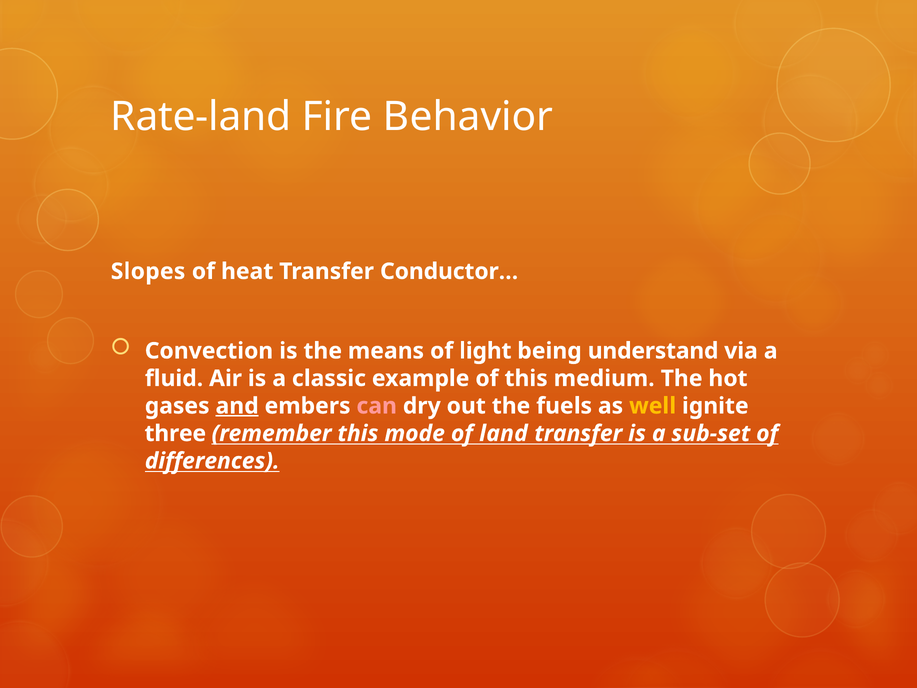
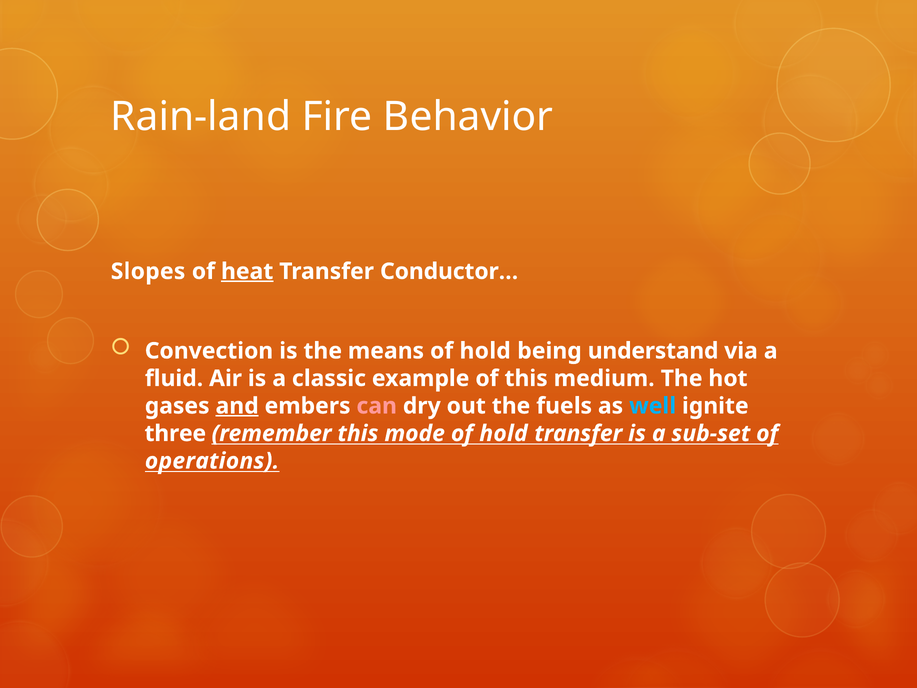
Rate-land: Rate-land -> Rain-land
heat underline: none -> present
means of light: light -> hold
well colour: yellow -> light blue
mode of land: land -> hold
differences: differences -> operations
